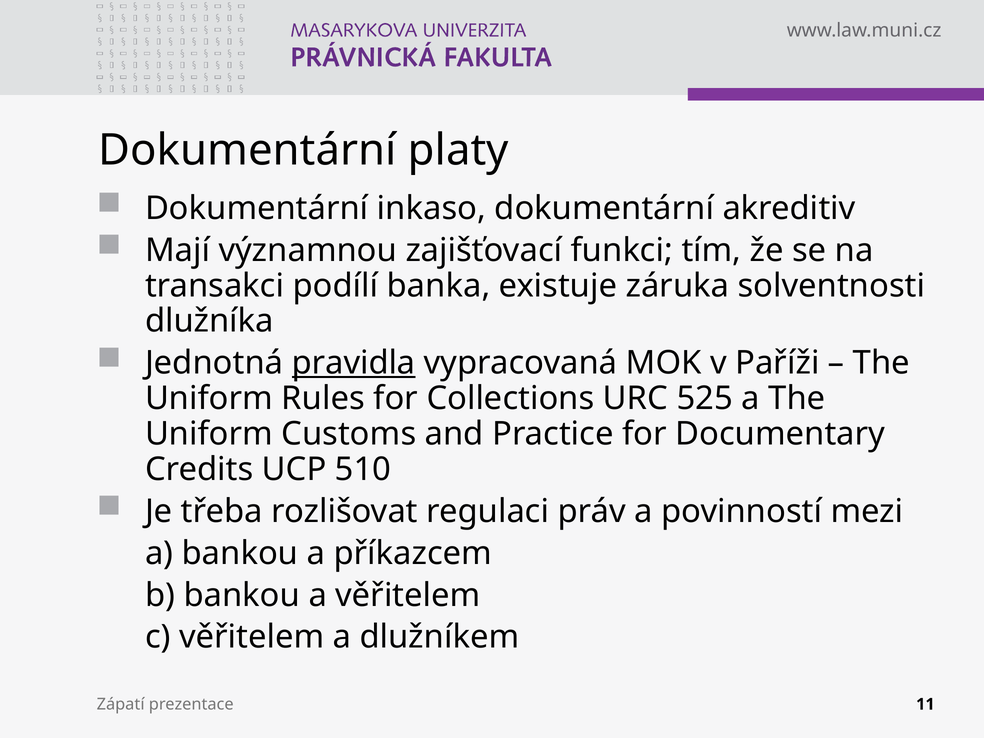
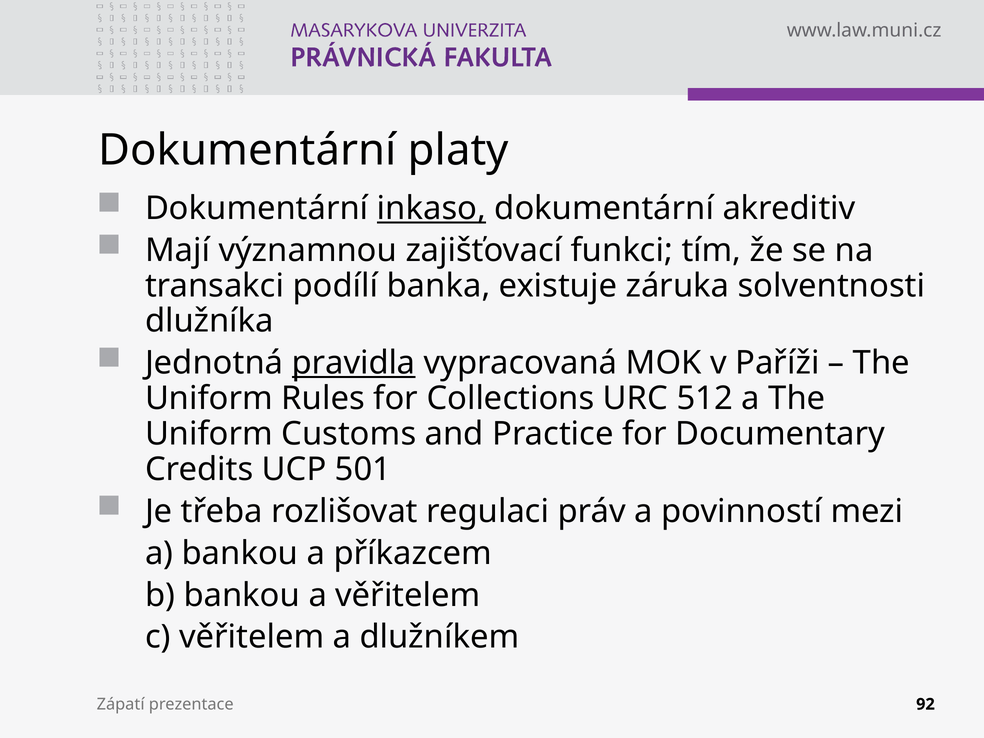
inkaso underline: none -> present
525: 525 -> 512
510: 510 -> 501
11: 11 -> 92
